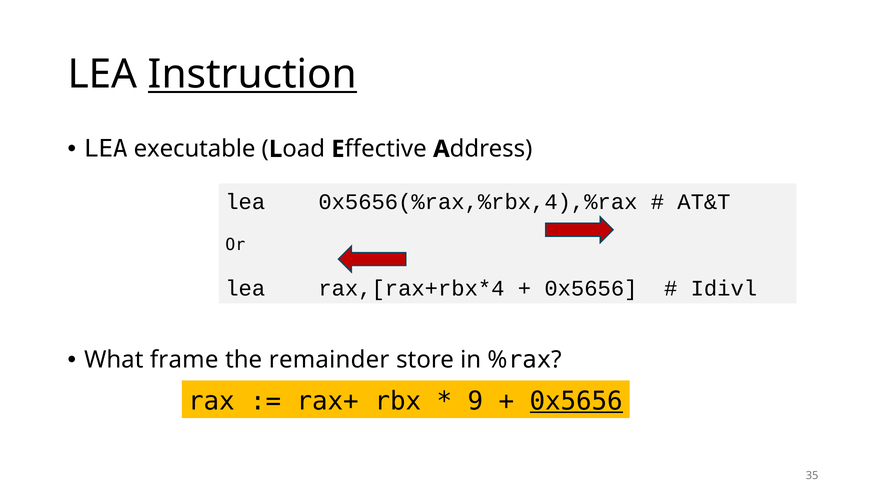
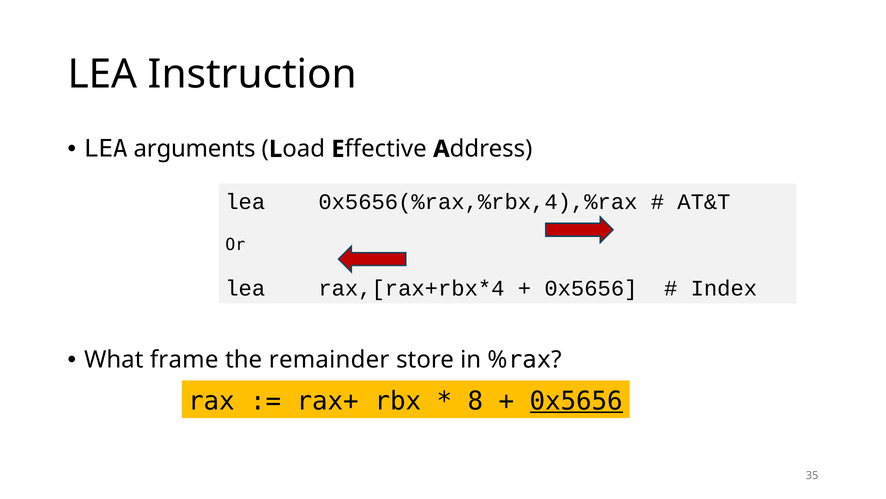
Instruction underline: present -> none
executable: executable -> arguments
Idivl: Idivl -> Index
9: 9 -> 8
